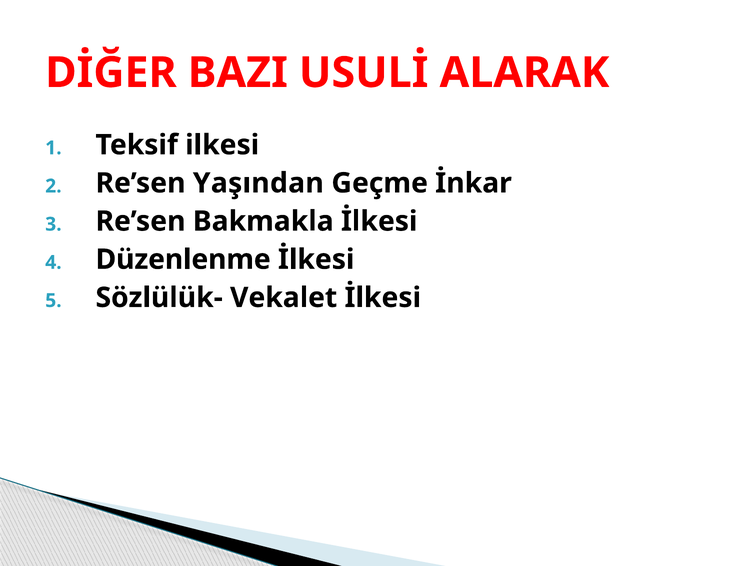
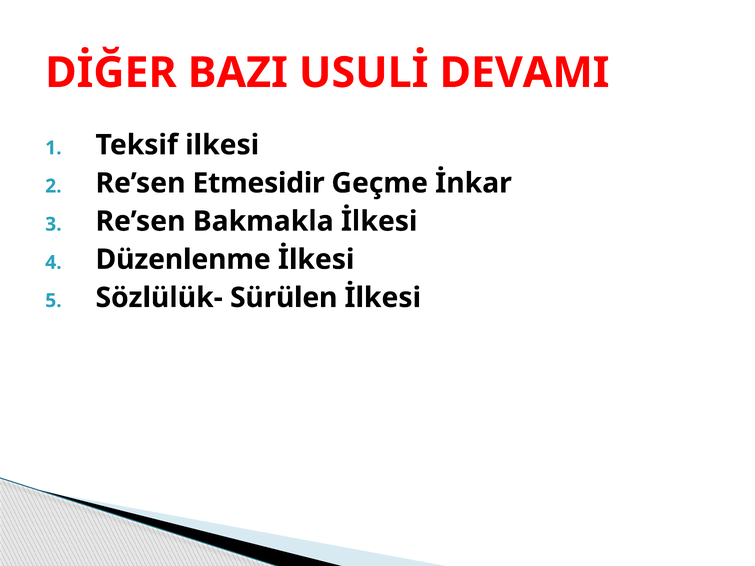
ALARAK: ALARAK -> DEVAMI
Yaşından: Yaşından -> Etmesidir
Vekalet: Vekalet -> Sürülen
